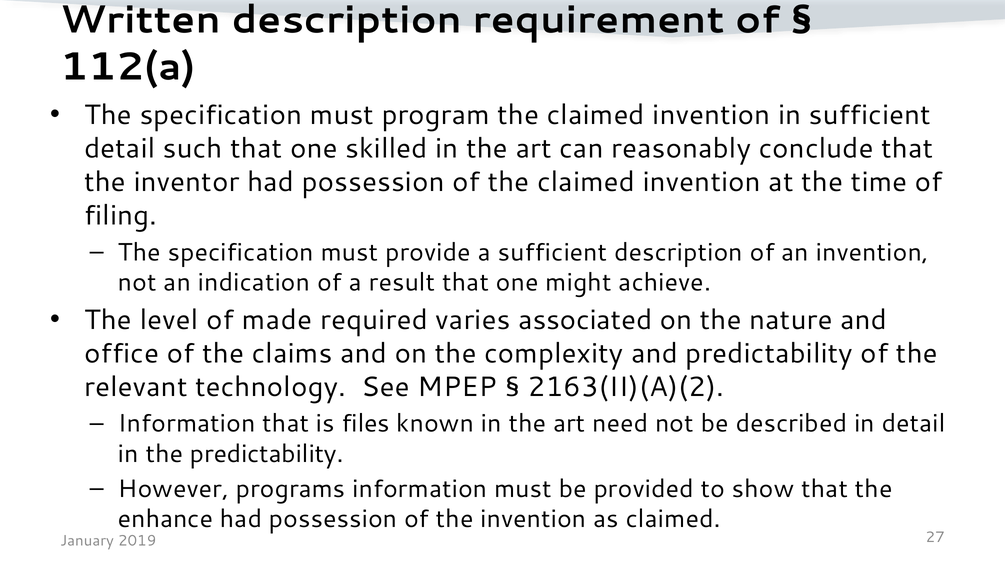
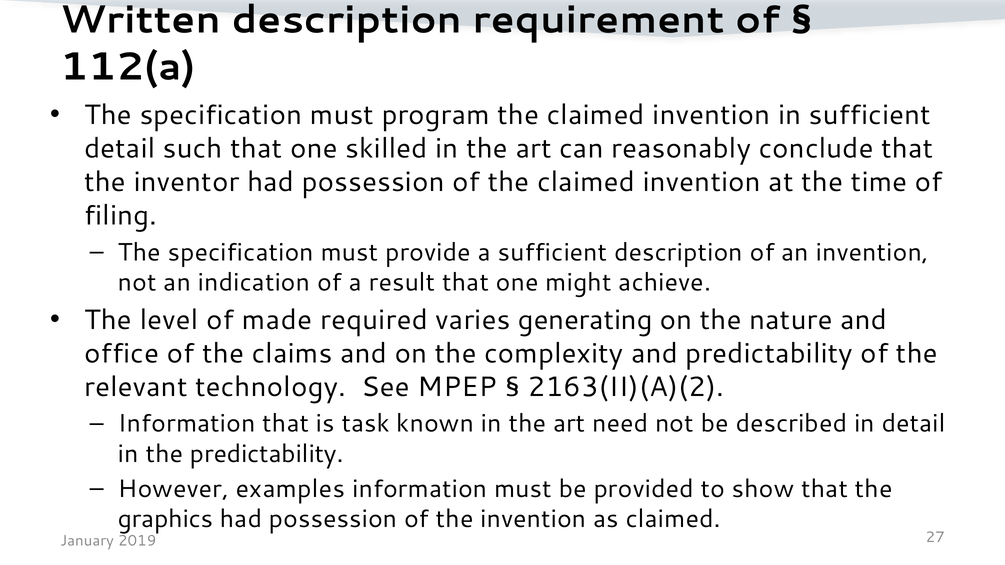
associated: associated -> generating
files: files -> task
programs: programs -> examples
enhance: enhance -> graphics
